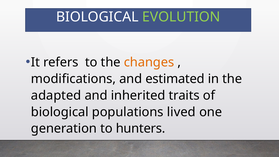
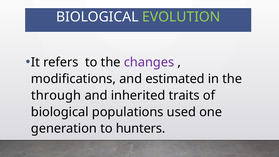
changes colour: orange -> purple
adapted: adapted -> through
lived: lived -> used
